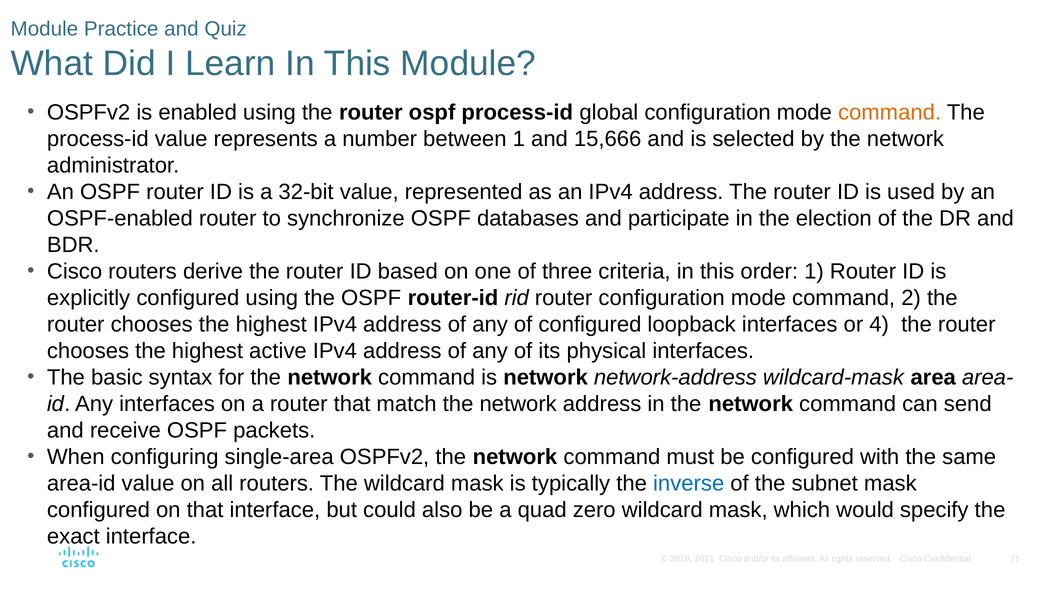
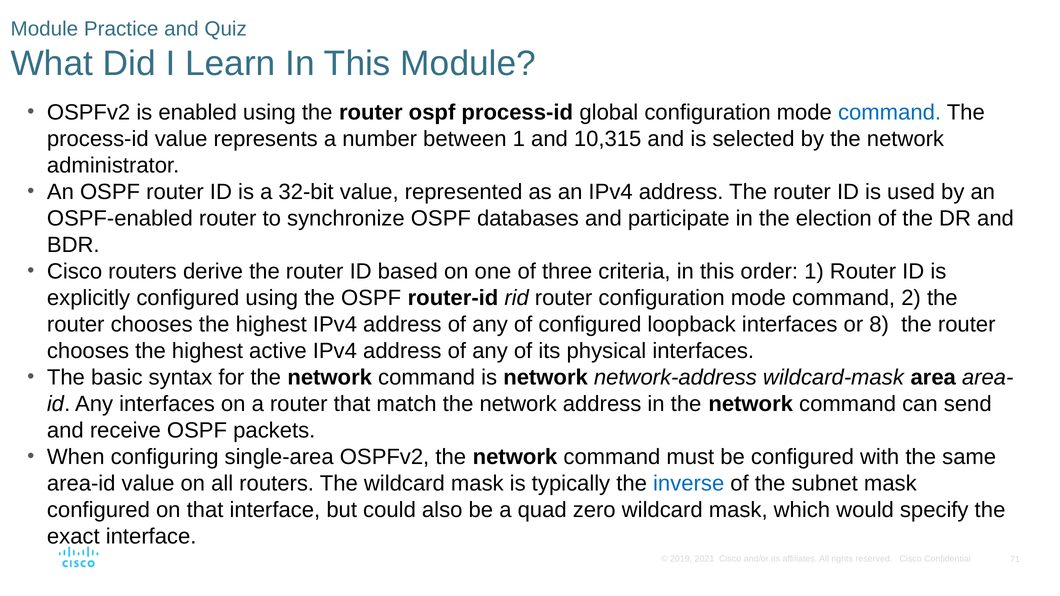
command at (890, 113) colour: orange -> blue
15,666: 15,666 -> 10,315
4: 4 -> 8
